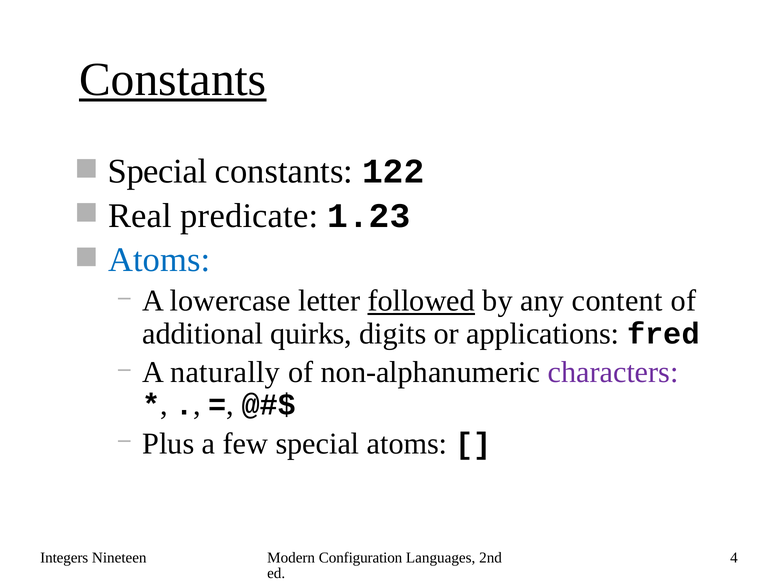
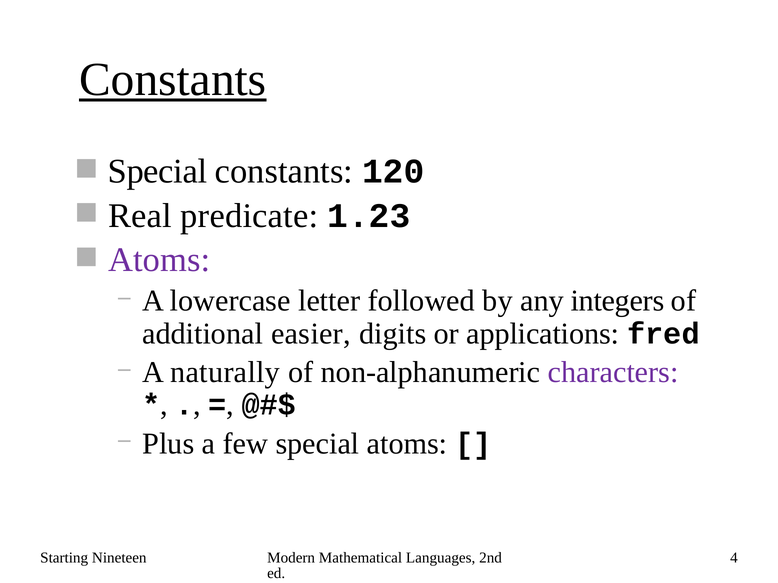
122: 122 -> 120
Atoms at (159, 260) colour: blue -> purple
followed underline: present -> none
content: content -> integers
quirks: quirks -> easier
Integers: Integers -> Starting
Configuration: Configuration -> Mathematical
